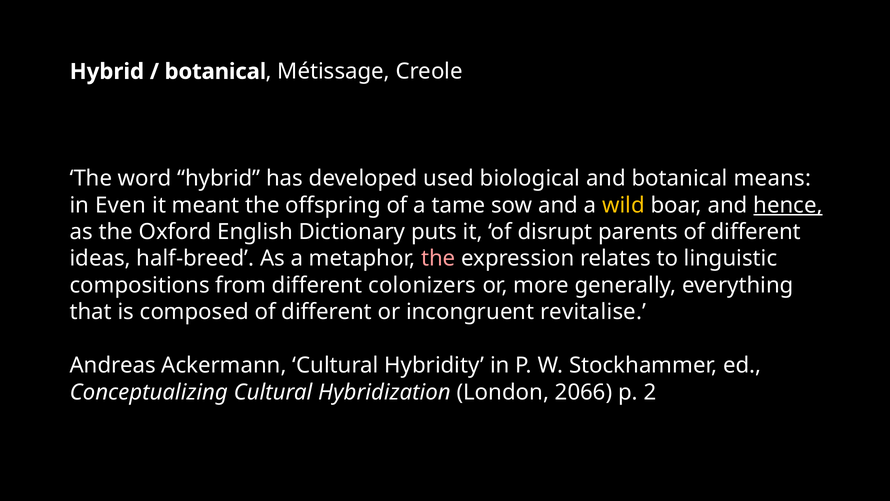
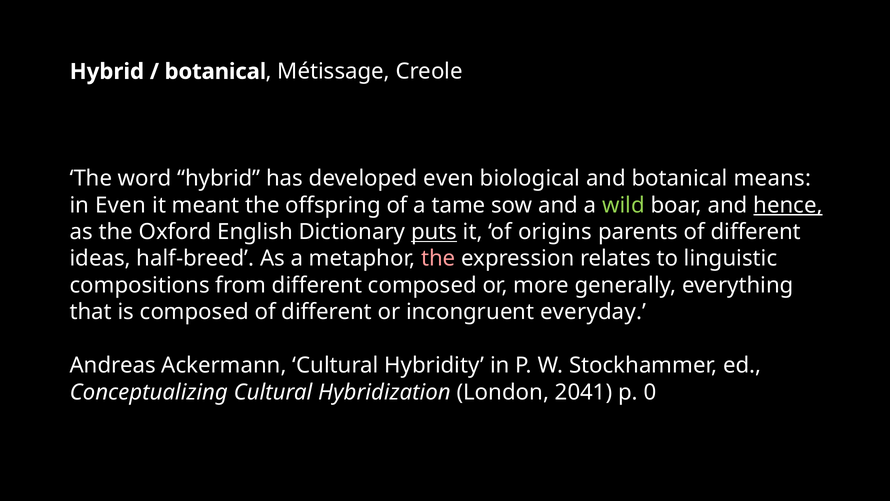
developed used: used -> even
wild colour: yellow -> light green
puts underline: none -> present
disrupt: disrupt -> origins
different colonizers: colonizers -> composed
revitalise: revitalise -> everyday
2066: 2066 -> 2041
2: 2 -> 0
